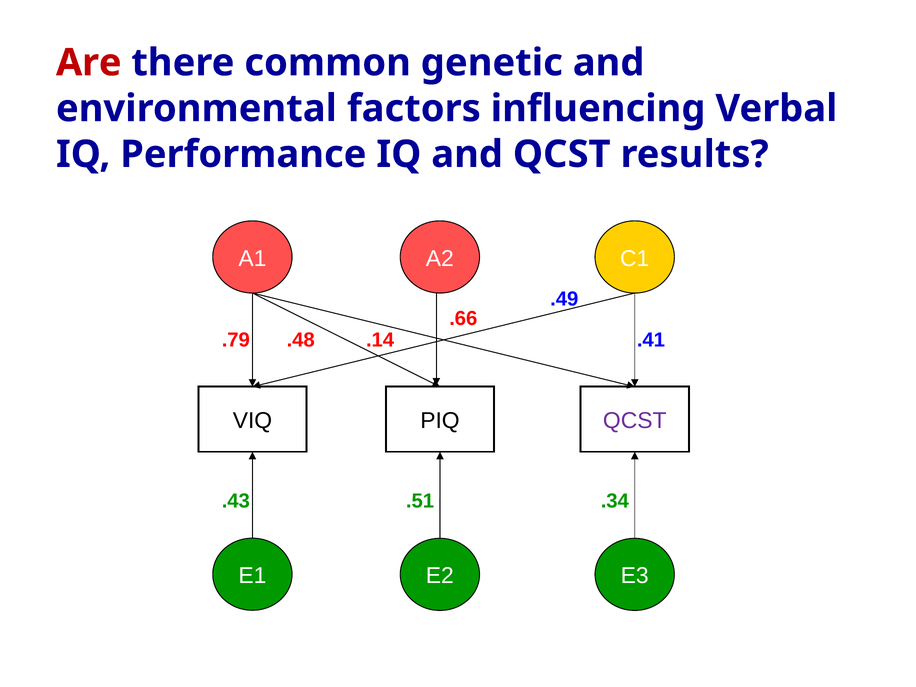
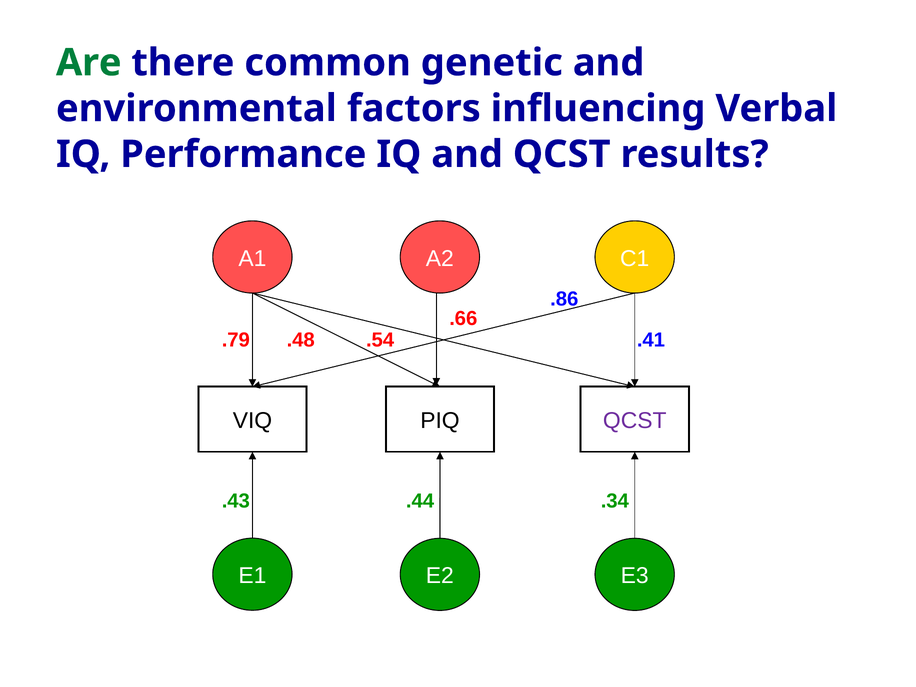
Are colour: red -> green
.49: .49 -> .86
.14: .14 -> .54
.51: .51 -> .44
